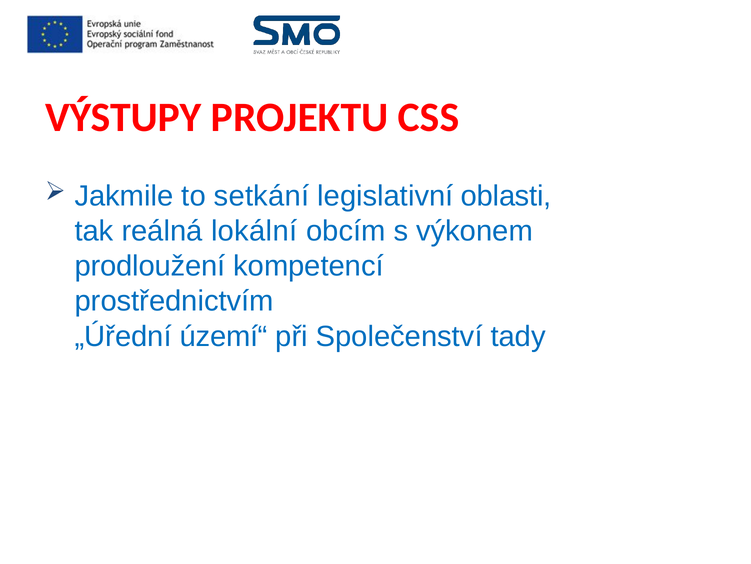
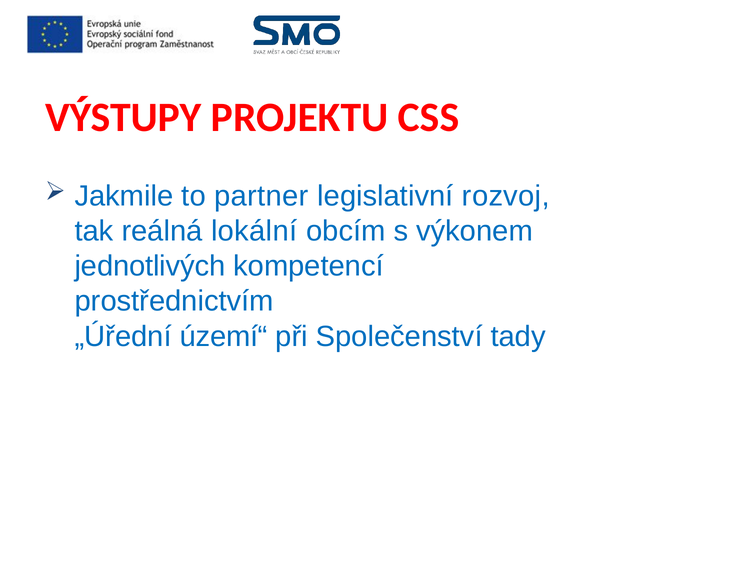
setkání: setkání -> partner
oblasti: oblasti -> rozvoj
prodloužení: prodloužení -> jednotlivých
